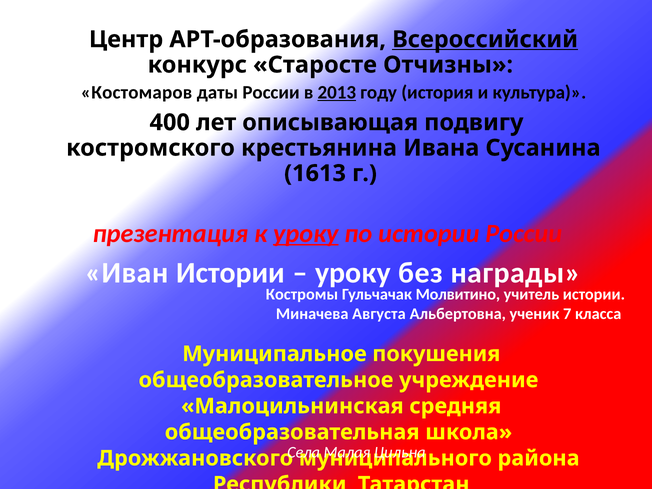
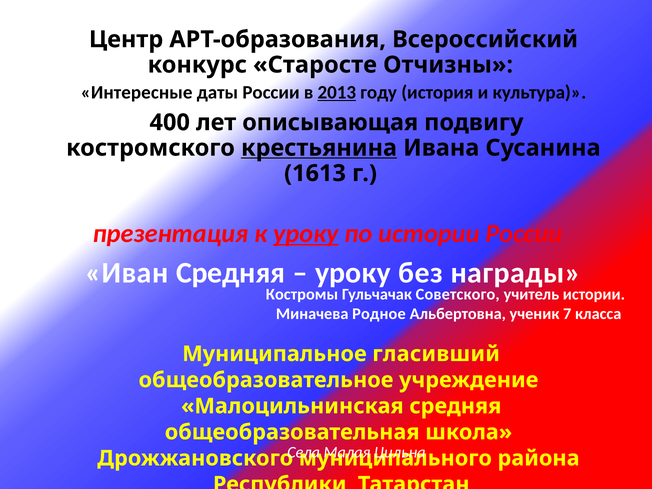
Всероссийский underline: present -> none
Костомаров: Костомаров -> Интересные
крестьянина underline: none -> present
Иван Истории: Истории -> Средняя
Молвитино: Молвитино -> Советского
Августа: Августа -> Родное
покушения: покушения -> гласивший
